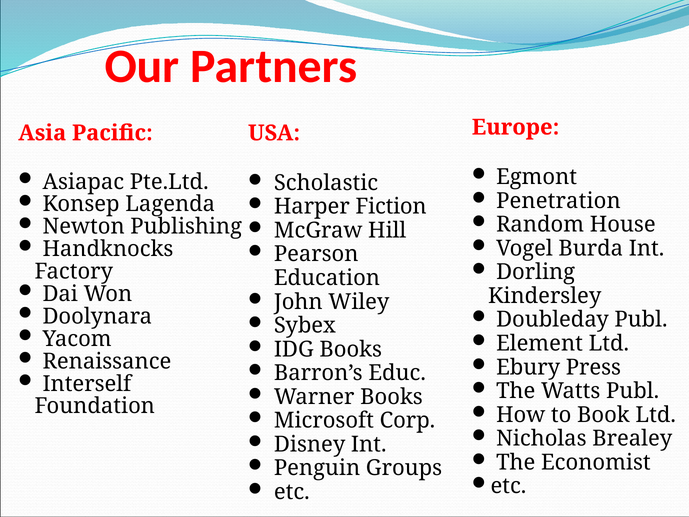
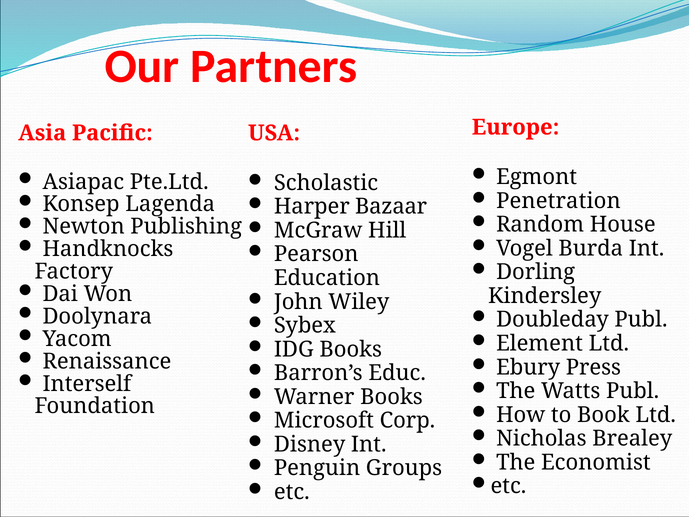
Fiction: Fiction -> Bazaar
